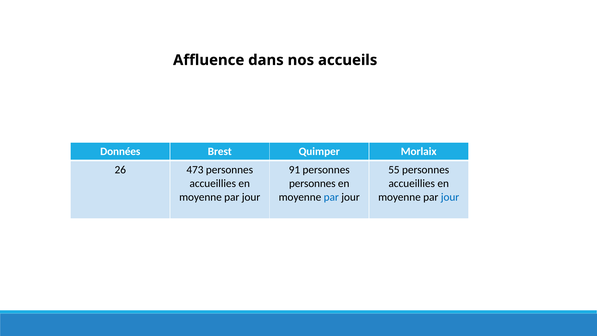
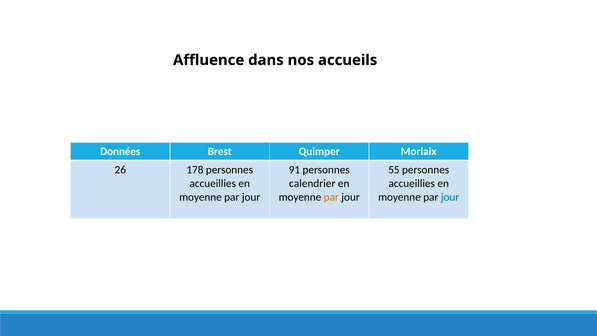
473: 473 -> 178
personnes at (312, 183): personnes -> calendrier
par at (331, 197) colour: blue -> orange
